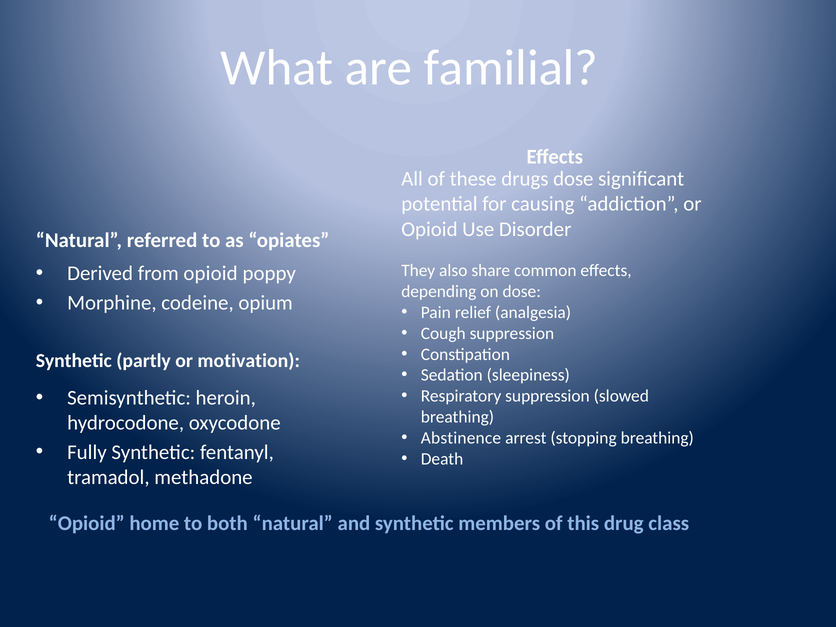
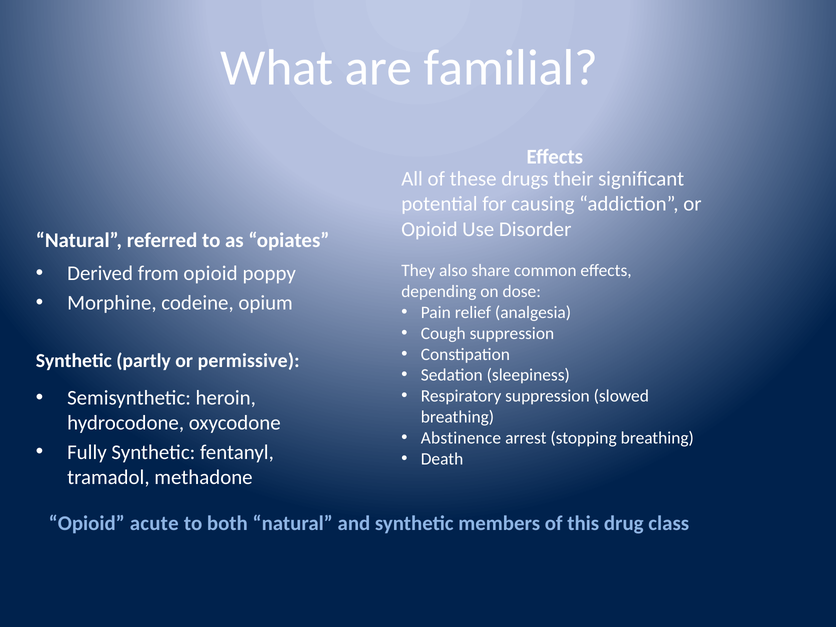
drugs dose: dose -> their
motivation: motivation -> permissive
home: home -> acute
